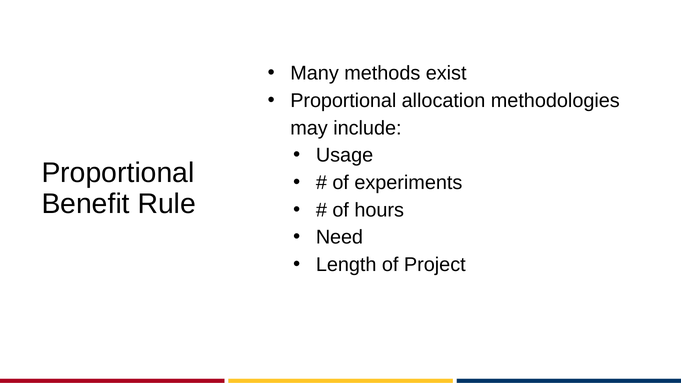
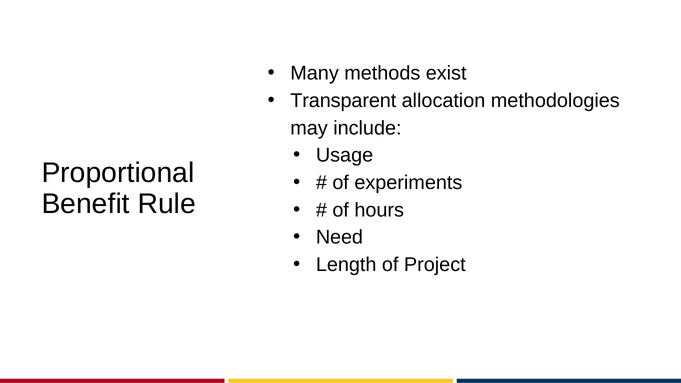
Proportional at (343, 101): Proportional -> Transparent
